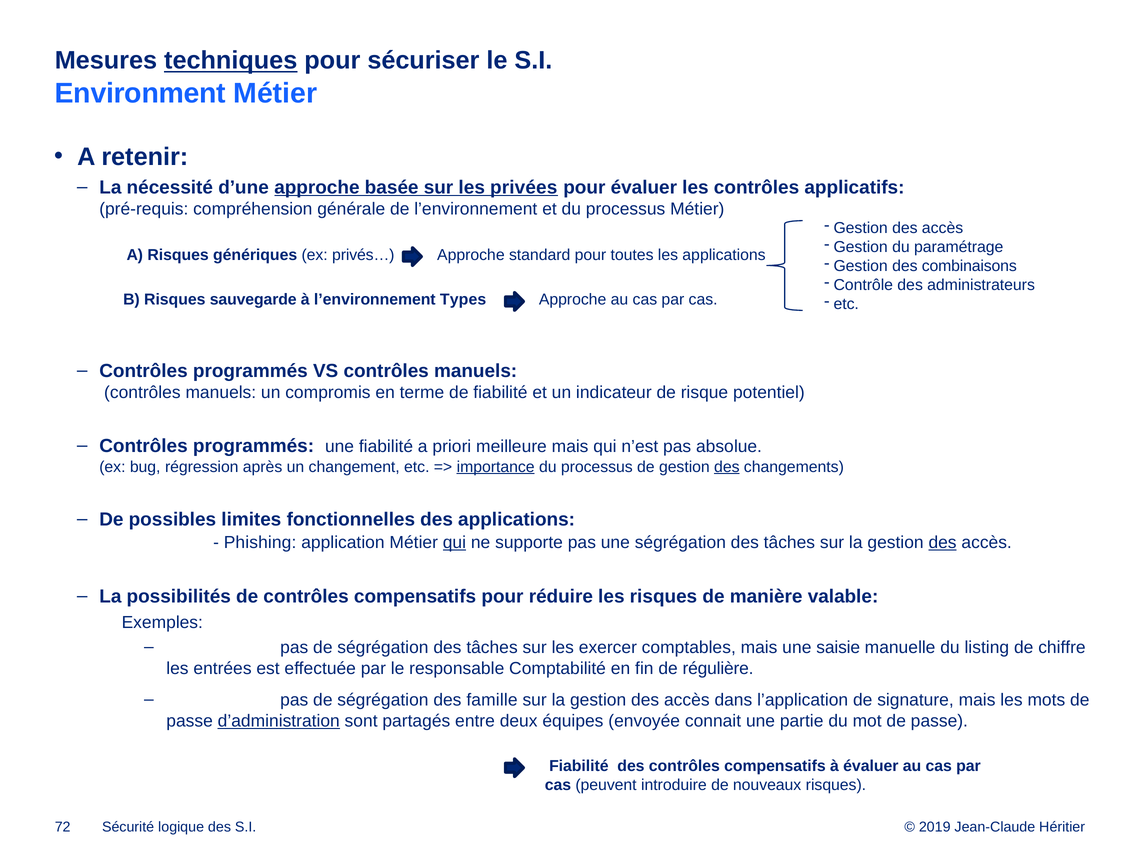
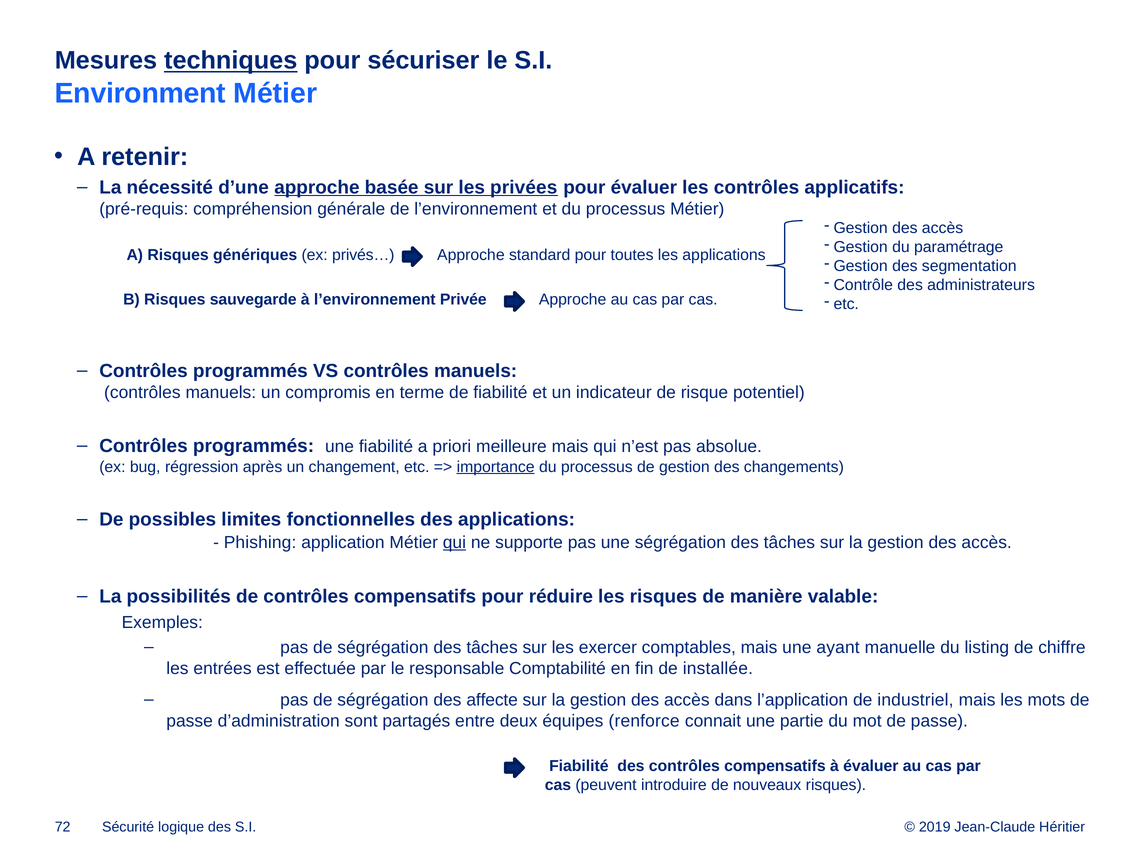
combinaisons: combinaisons -> segmentation
Types: Types -> Privée
des at (727, 467) underline: present -> none
des at (943, 543) underline: present -> none
saisie: saisie -> ayant
régulière: régulière -> installée
famille: famille -> affecte
signature: signature -> industriel
d’administration underline: present -> none
envoyée: envoyée -> renforce
